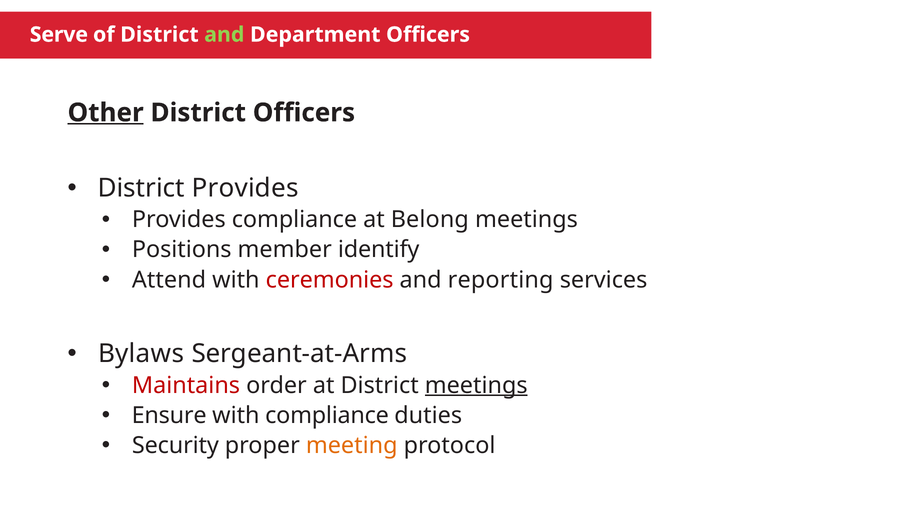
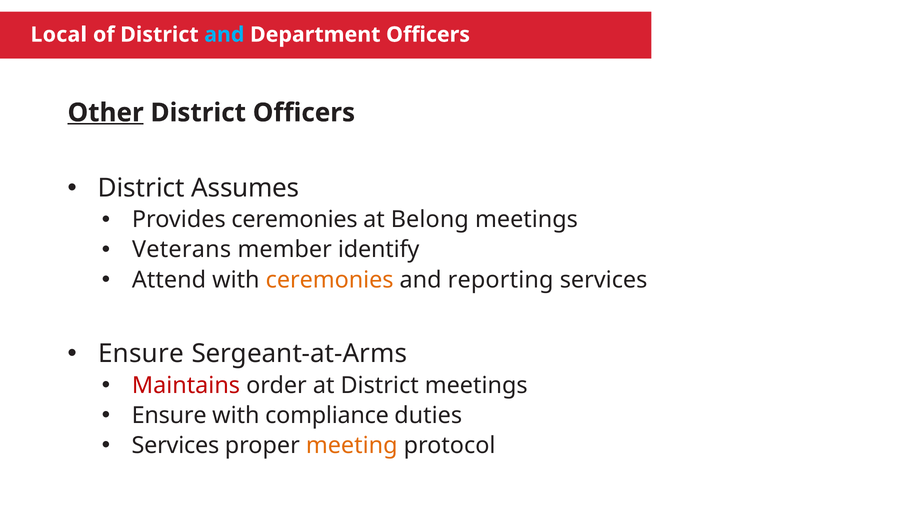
Serve: Serve -> Local
and at (224, 35) colour: light green -> light blue
District Provides: Provides -> Assumes
Provides compliance: compliance -> ceremonies
Positions: Positions -> Veterans
ceremonies at (330, 280) colour: red -> orange
Bylaws at (141, 353): Bylaws -> Ensure
meetings at (476, 385) underline: present -> none
Security at (175, 445): Security -> Services
